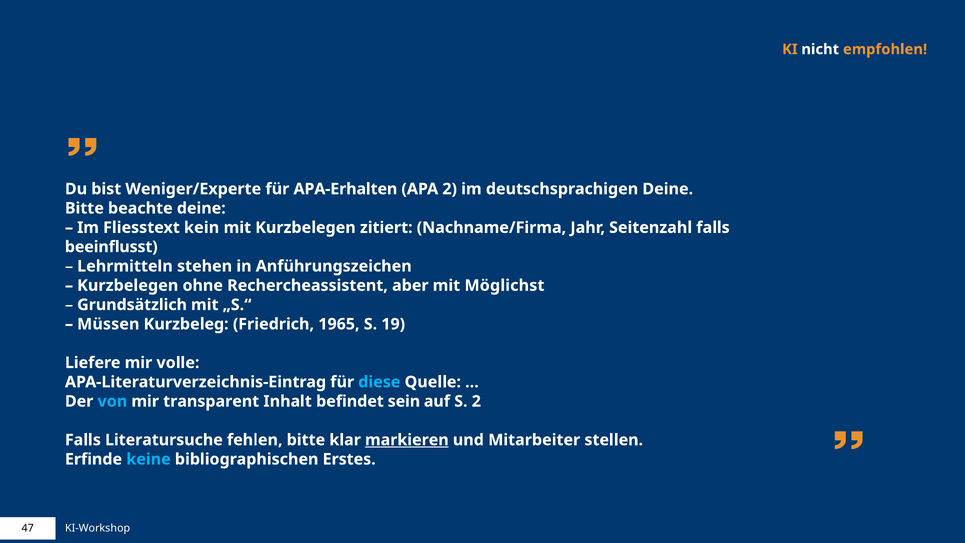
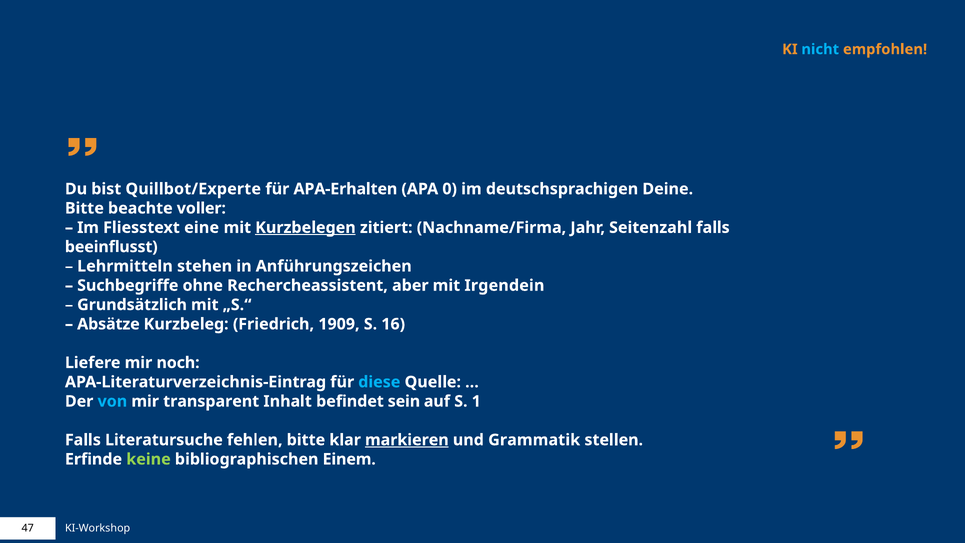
nicht colour: white -> light blue
Weniger/Experte: Weniger/Experte -> Quillbot/Experte
APA 2: 2 -> 0
beachte deine: deine -> voller
kein: kein -> eine
Kurzbelegen at (305, 228) underline: none -> present
Kurzbelegen at (128, 285): Kurzbelegen -> Suchbegriffe
Möglichst: Möglichst -> Irgendein
Müssen: Müssen -> Absätze
1965: 1965 -> 1909
19: 19 -> 16
volle: volle -> noch
S 2: 2 -> 1
Mitarbeiter: Mitarbeiter -> Grammatik
keine colour: light blue -> light green
Erstes: Erstes -> Einem
